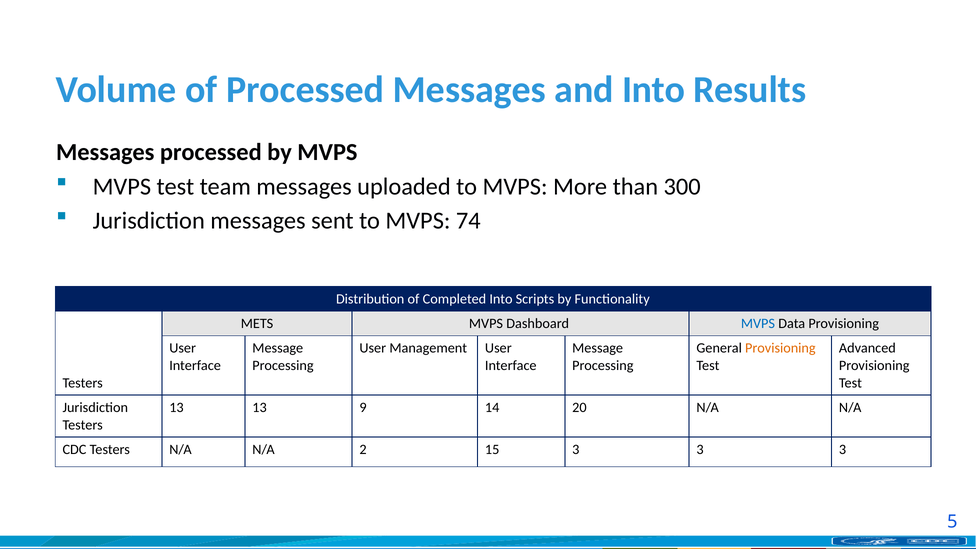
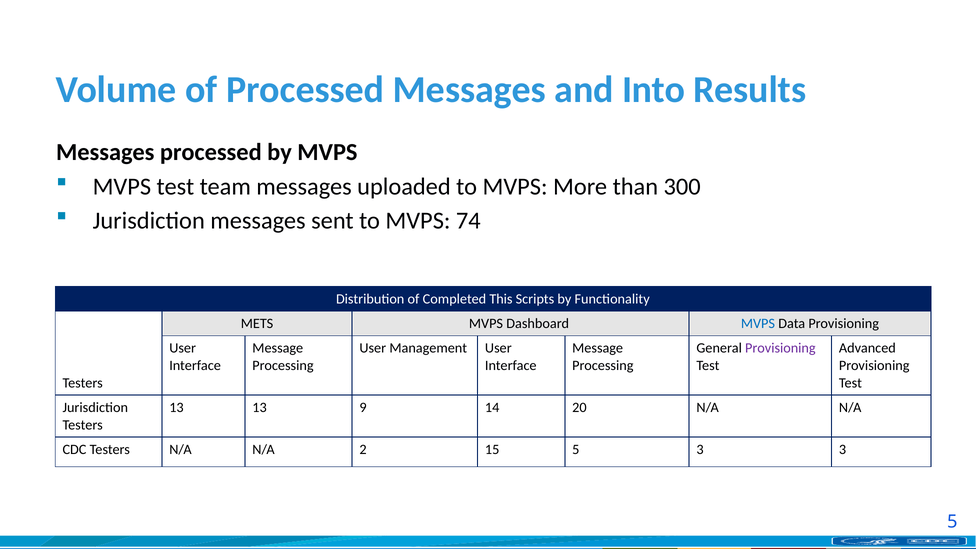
Completed Into: Into -> This
Provisioning at (780, 348) colour: orange -> purple
15 3: 3 -> 5
